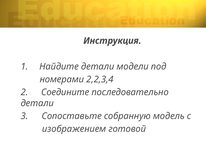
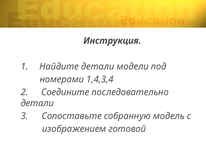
2,2,3,4: 2,2,3,4 -> 1,4,3,4
